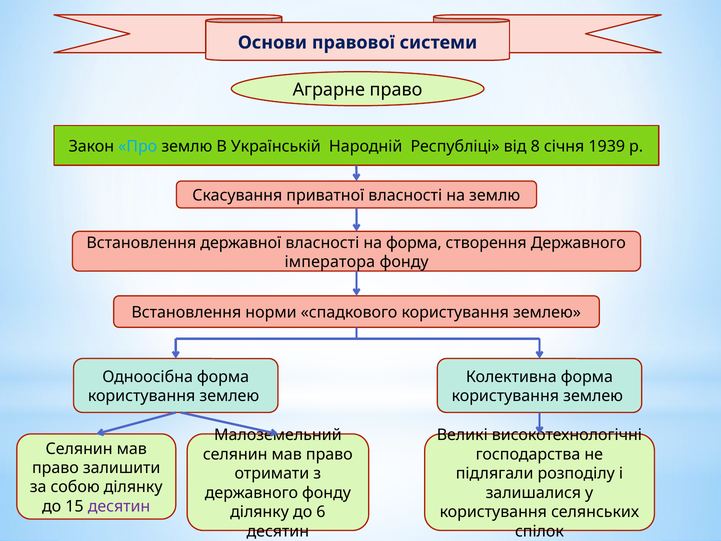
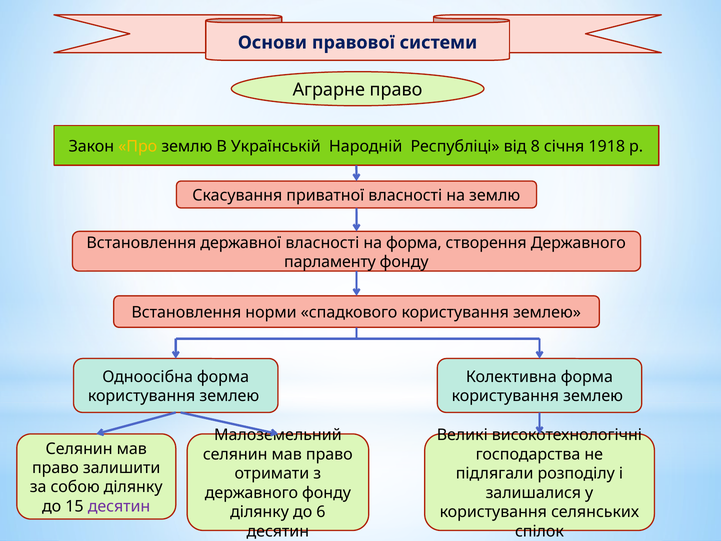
Про colour: light blue -> yellow
1939: 1939 -> 1918
імператора: імператора -> парламенту
